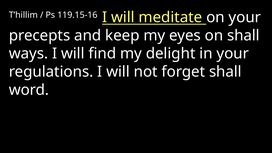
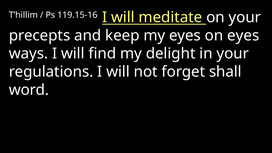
on shall: shall -> eyes
